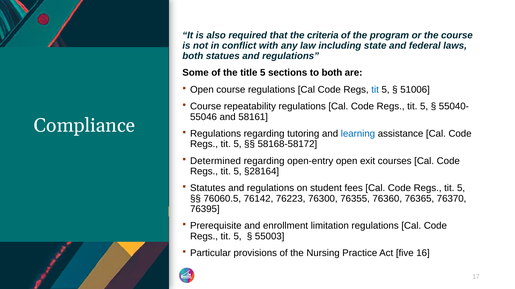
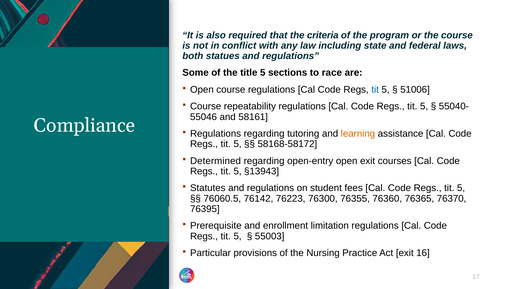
to both: both -> race
learning colour: blue -> orange
§28164: §28164 -> §13943
Act five: five -> exit
